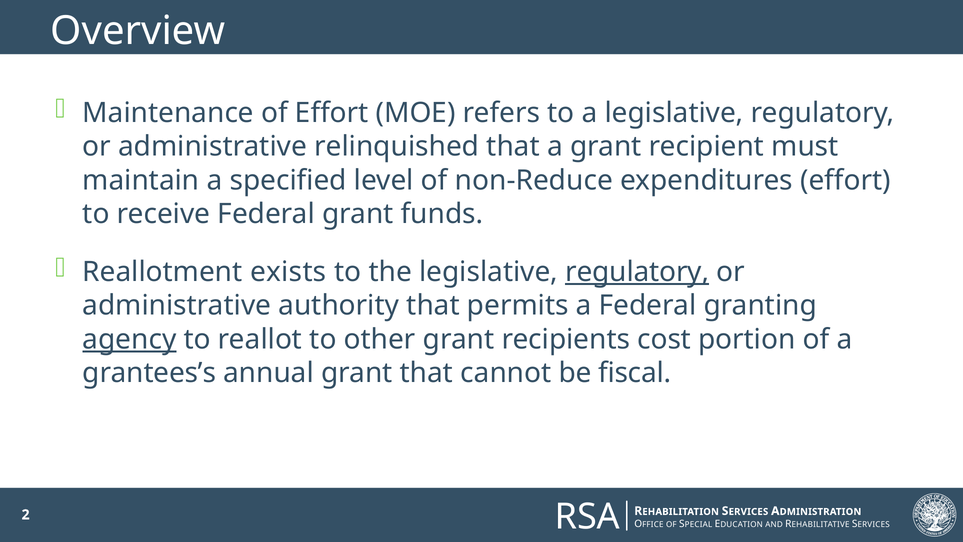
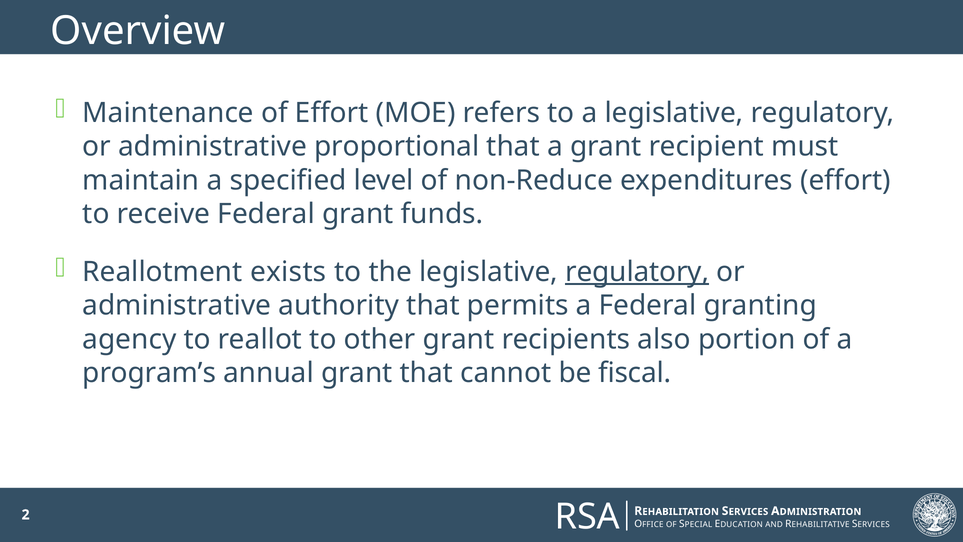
relinquished: relinquished -> proportional
agency underline: present -> none
cost: cost -> also
grantees’s: grantees’s -> program’s
